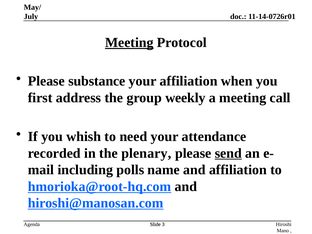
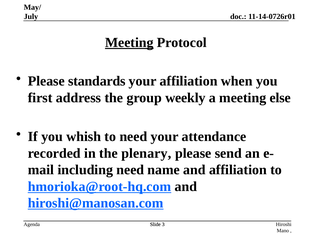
substance: substance -> standards
call: call -> else
send underline: present -> none
including polls: polls -> need
